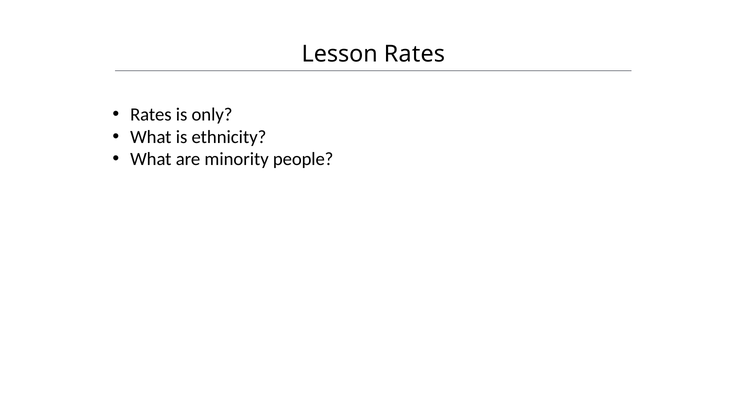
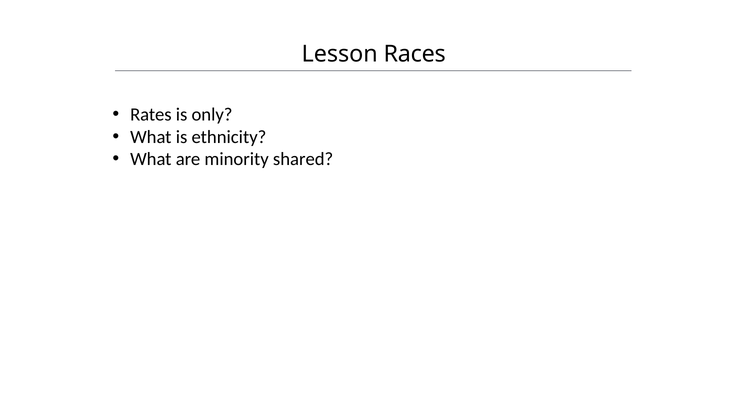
Lesson Rates: Rates -> Races
people: people -> shared
